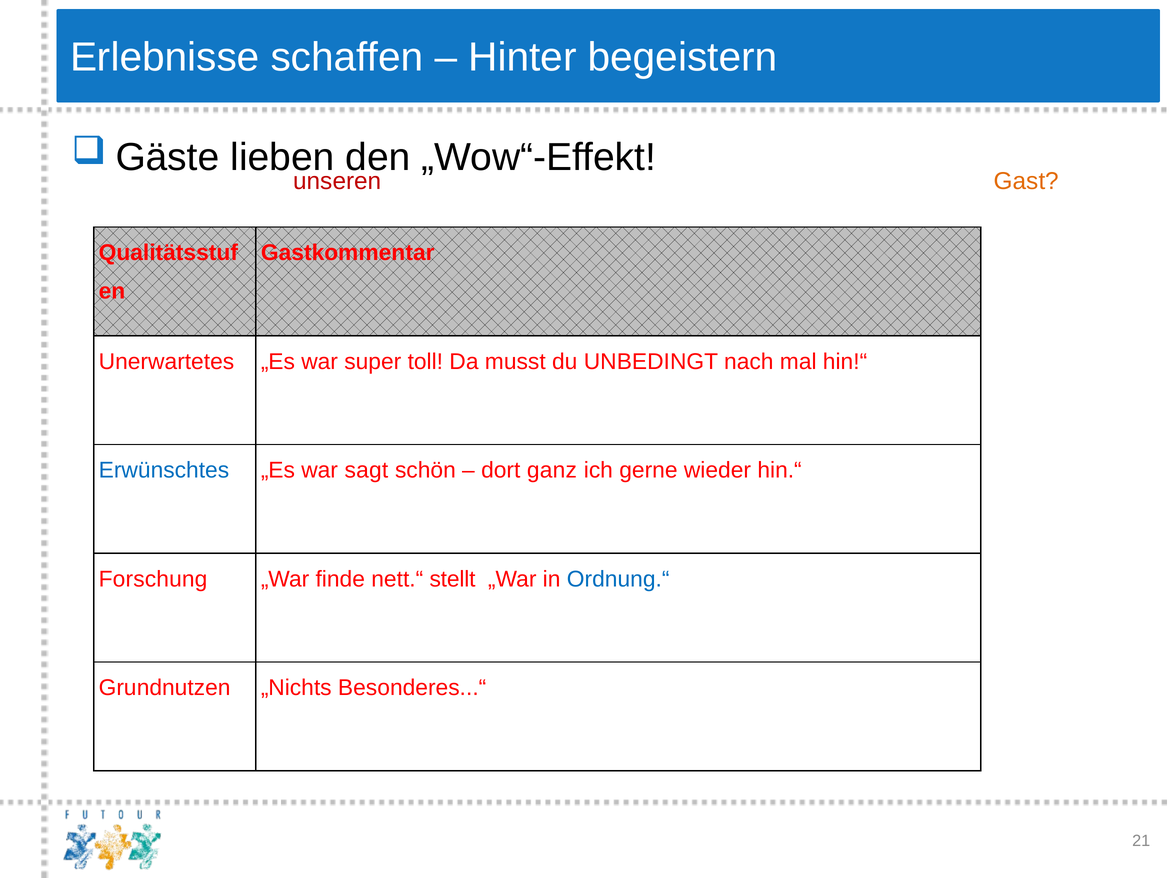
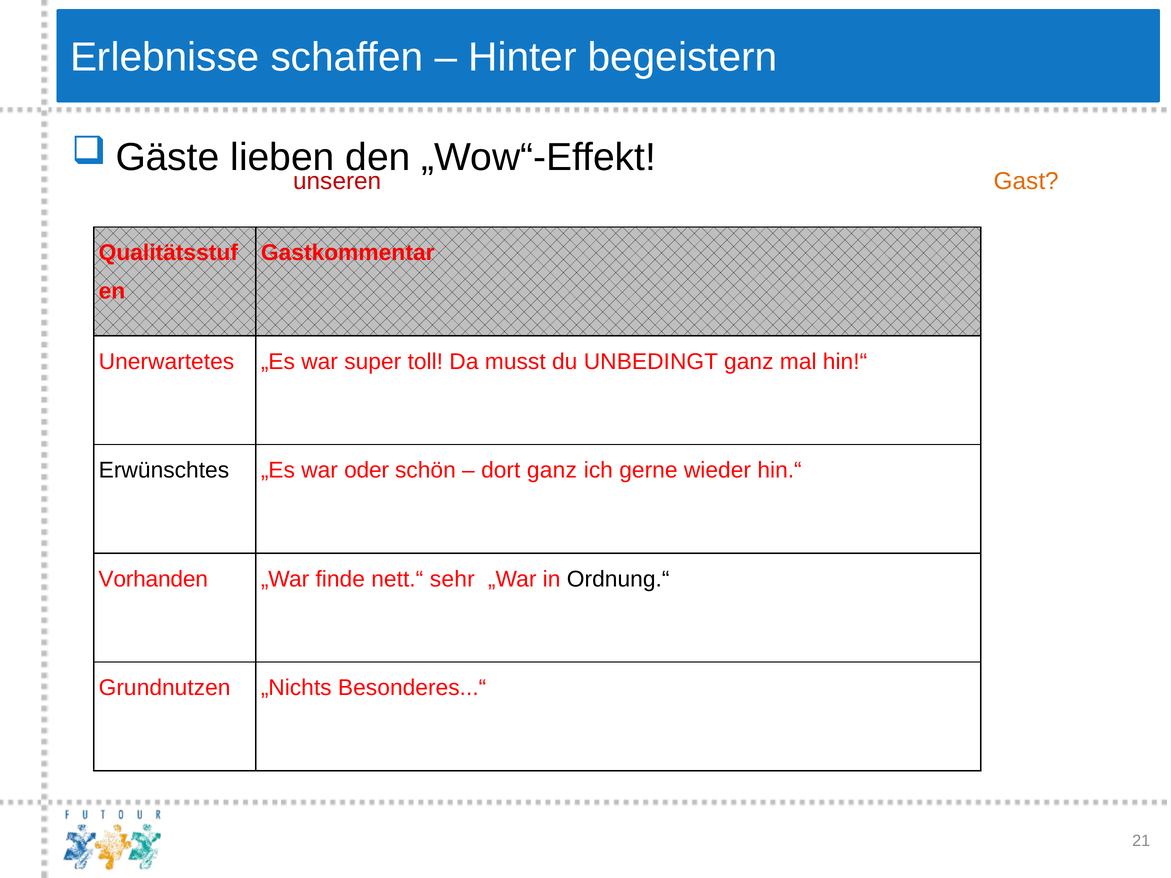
UNBEDINGT nach: nach -> ganz
Erwünschtes colour: blue -> black
war sagt: sagt -> oder
Forschung: Forschung -> Vorhanden
stellt: stellt -> sehr
Ordnung.“ colour: blue -> black
